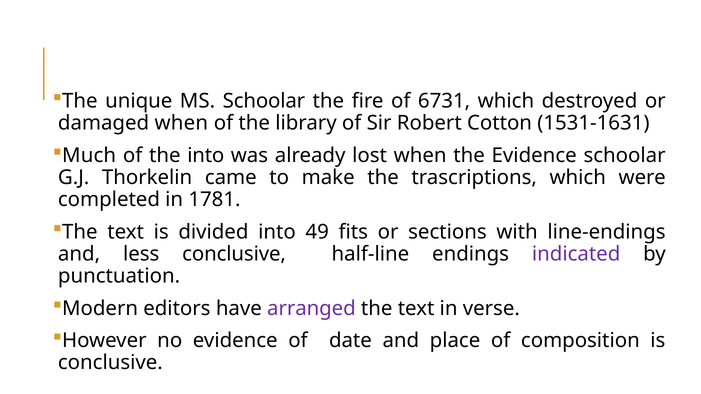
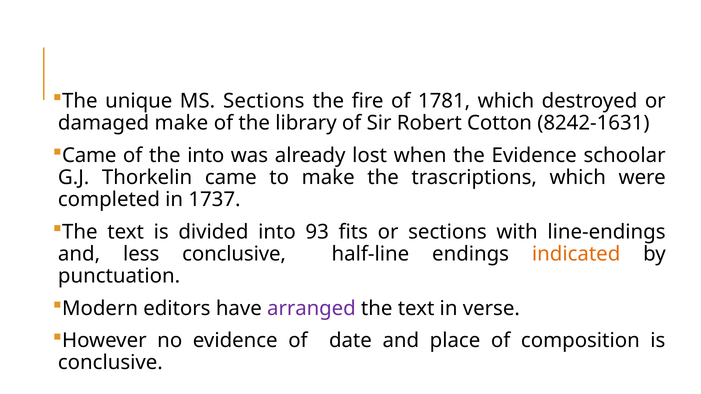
MS Schoolar: Schoolar -> Sections
6731: 6731 -> 1781
damaged when: when -> make
1531-1631: 1531-1631 -> 8242-1631
Much at (89, 156): Much -> Came
1781: 1781 -> 1737
49: 49 -> 93
indicated colour: purple -> orange
